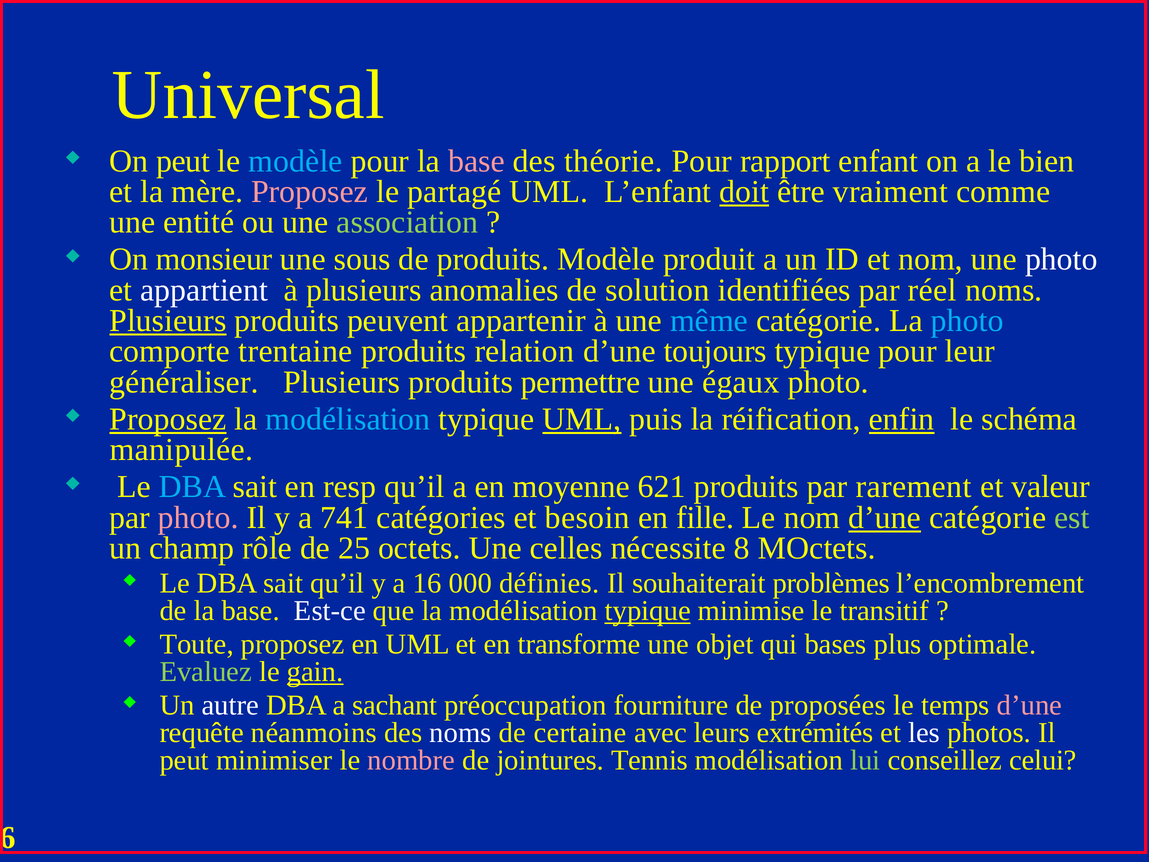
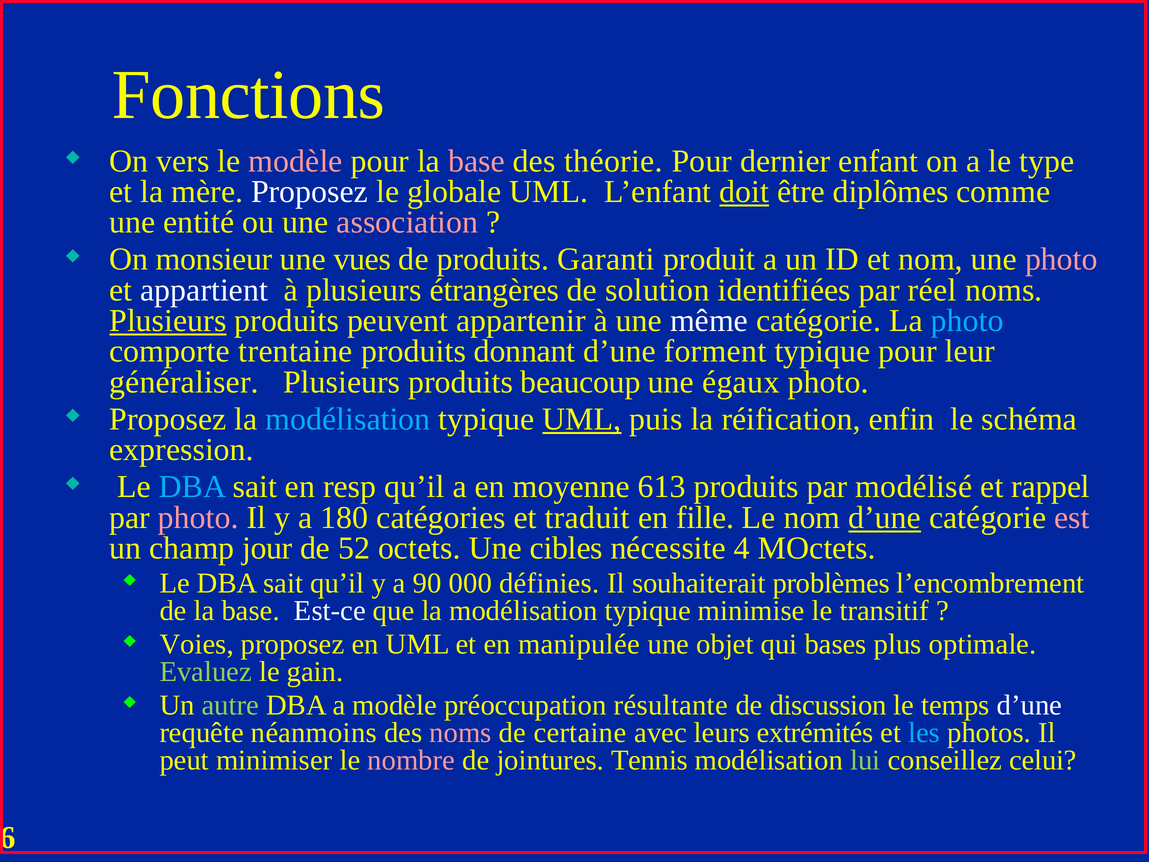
Universal: Universal -> Fonctions
On peut: peut -> vers
modèle at (295, 161) colour: light blue -> pink
rapport: rapport -> dernier
bien: bien -> type
Proposez at (310, 192) colour: pink -> white
partagé: partagé -> globale
vraiment: vraiment -> diplômes
association colour: light green -> pink
sous: sous -> vues
produits Modèle: Modèle -> Garanti
photo at (1061, 259) colour: white -> pink
anomalies: anomalies -> étrangères
même colour: light blue -> white
relation: relation -> donnant
toujours: toujours -> forment
permettre: permettre -> beaucoup
Proposez at (168, 419) underline: present -> none
enfin underline: present -> none
manipulée: manipulée -> expression
621: 621 -> 613
rarement: rarement -> modélisé
valeur: valeur -> rappel
741: 741 -> 180
besoin: besoin -> traduit
est colour: light green -> pink
rôle: rôle -> jour
25: 25 -> 52
celles: celles -> cibles
8: 8 -> 4
16: 16 -> 90
typique at (648, 611) underline: present -> none
Toute: Toute -> Voies
transforme: transforme -> manipulée
gain underline: present -> none
autre colour: white -> light green
a sachant: sachant -> modèle
fourniture: fourniture -> résultante
proposées: proposées -> discussion
d’une at (1029, 705) colour: pink -> white
noms at (461, 733) colour: white -> pink
les colour: white -> light blue
